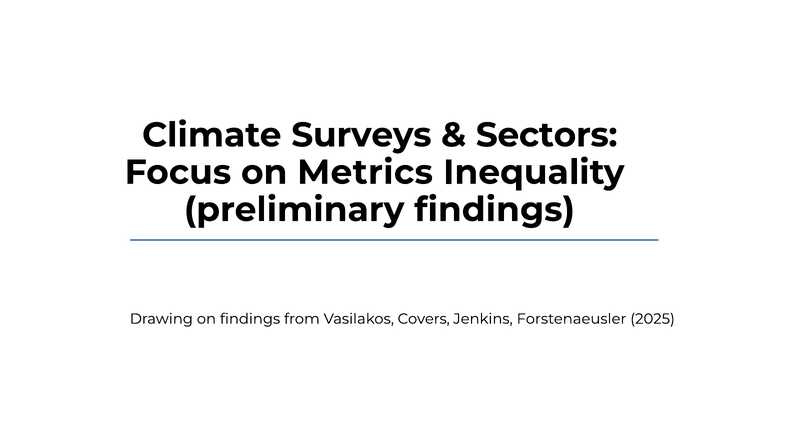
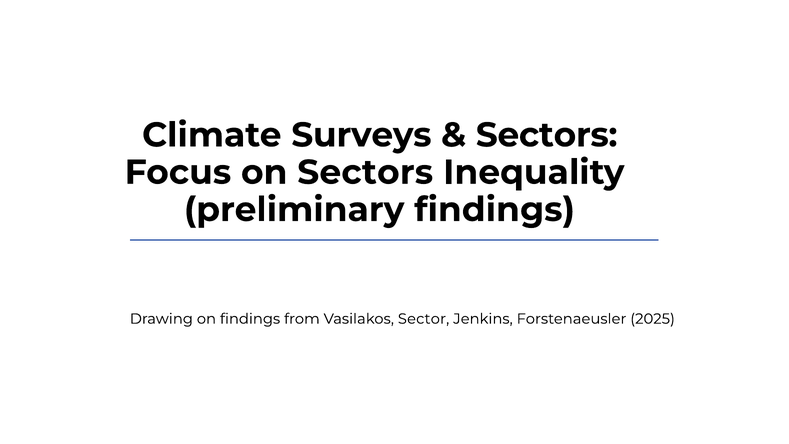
on Metrics: Metrics -> Sectors
Covers: Covers -> Sector
